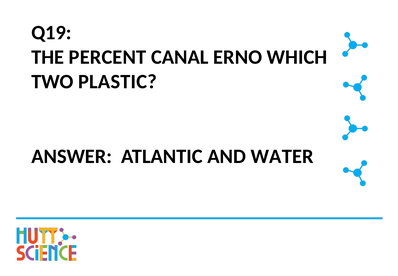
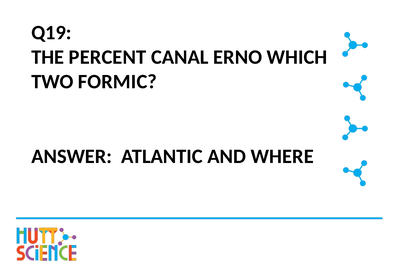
PLASTIC: PLASTIC -> FORMIC
WATER: WATER -> WHERE
